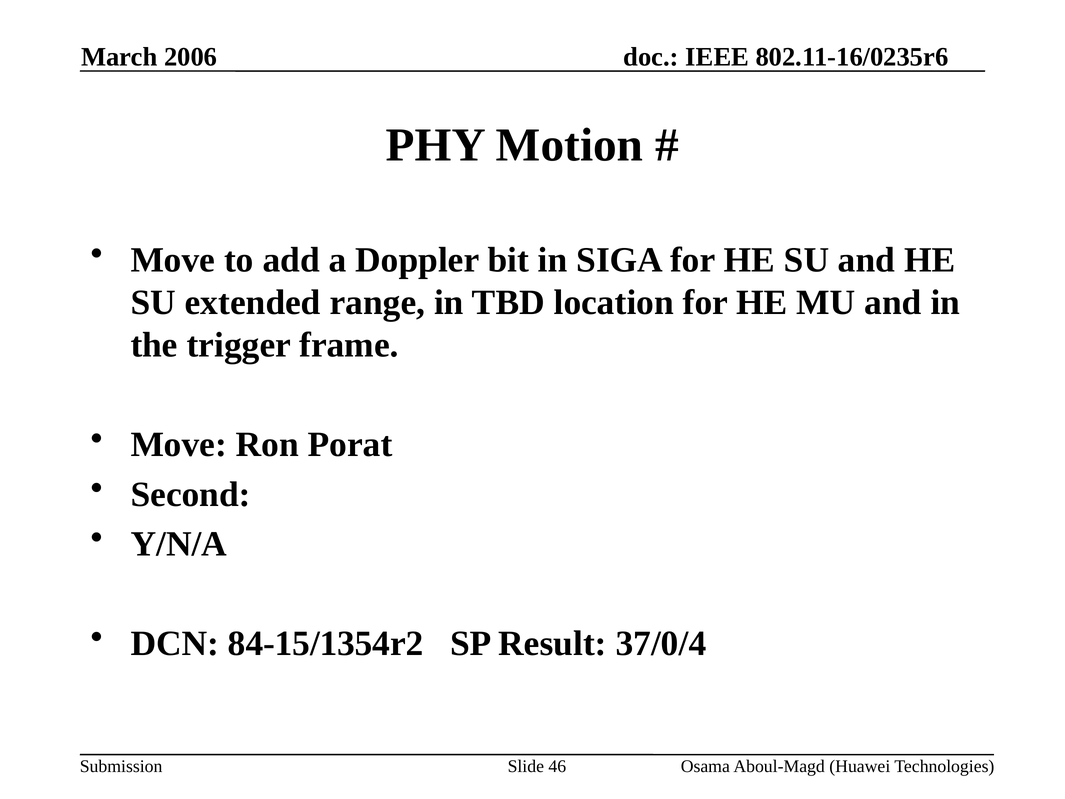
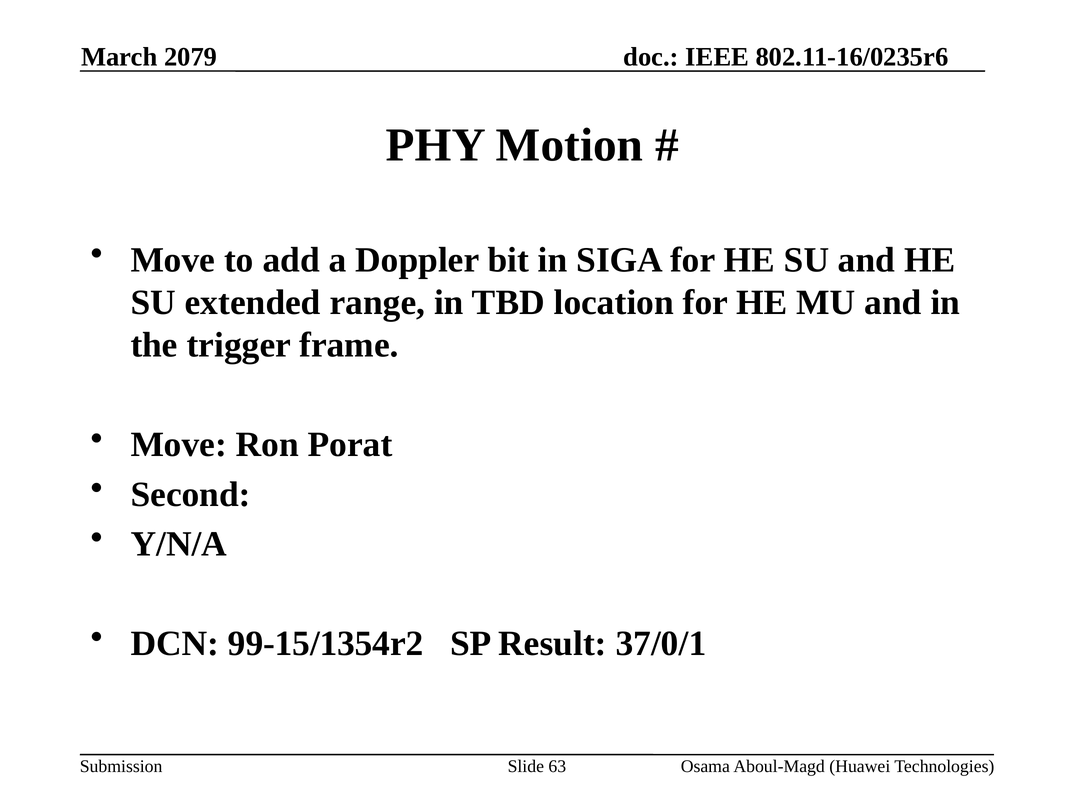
2006: 2006 -> 2079
84-15/1354r2: 84-15/1354r2 -> 99-15/1354r2
37/0/4: 37/0/4 -> 37/0/1
46: 46 -> 63
